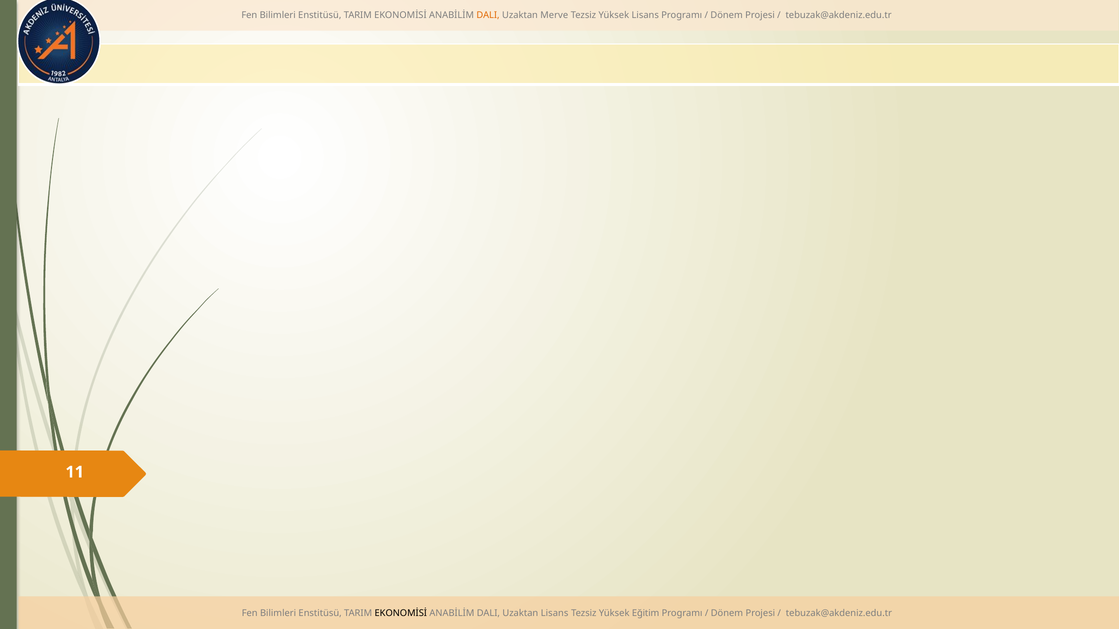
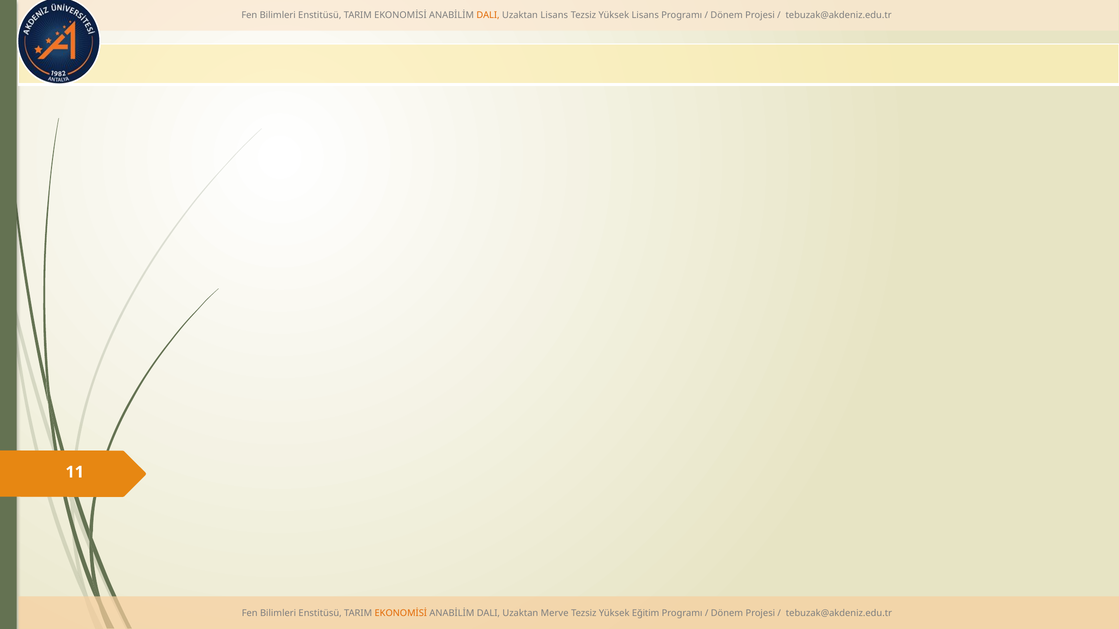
Uzaktan Merve: Merve -> Lisans
EKONOMİSİ at (401, 614) colour: black -> orange
Uzaktan Lisans: Lisans -> Merve
